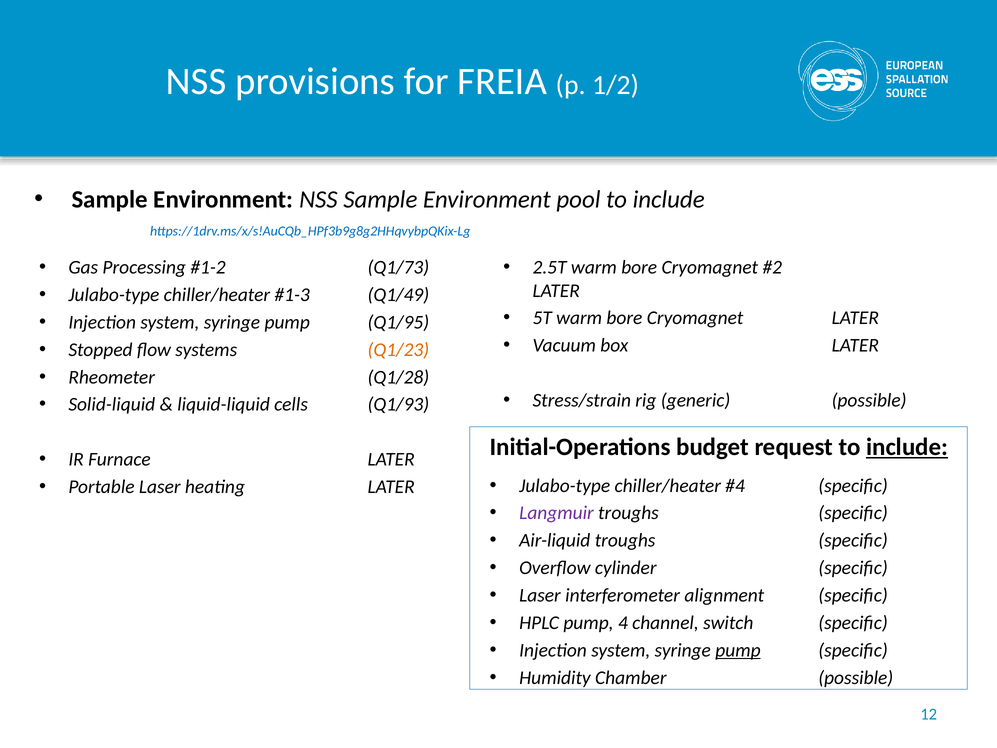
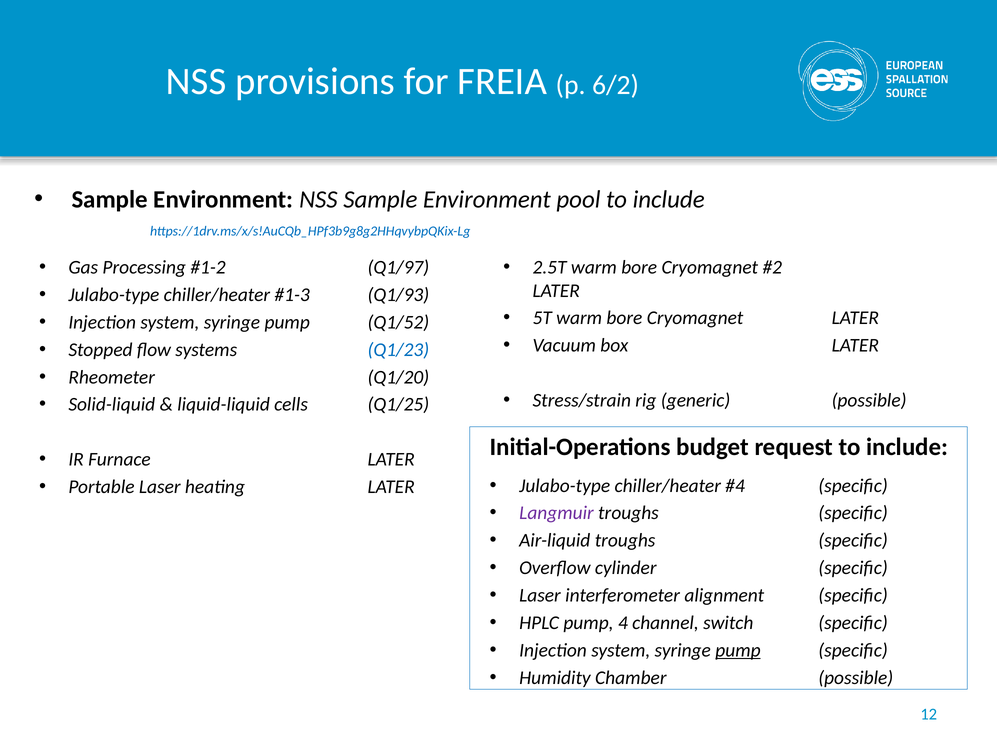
1/2: 1/2 -> 6/2
Q1/73: Q1/73 -> Q1/97
Q1/49: Q1/49 -> Q1/93
Q1/95: Q1/95 -> Q1/52
Q1/23 colour: orange -> blue
Q1/28: Q1/28 -> Q1/20
Q1/93: Q1/93 -> Q1/25
include at (907, 447) underline: present -> none
